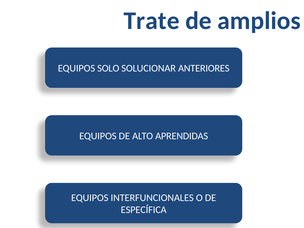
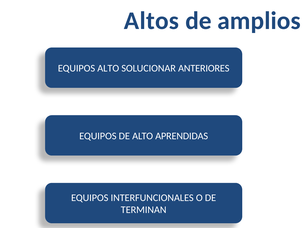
Trate: Trate -> Altos
EQUIPOS SOLO: SOLO -> ALTO
ESPECÍFICA: ESPECÍFICA -> TERMINAN
